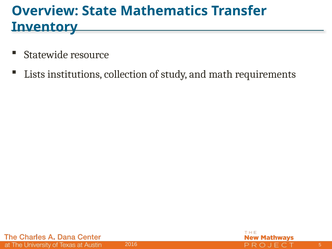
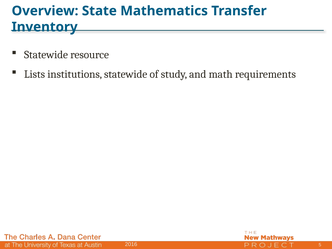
institutions collection: collection -> statewide
